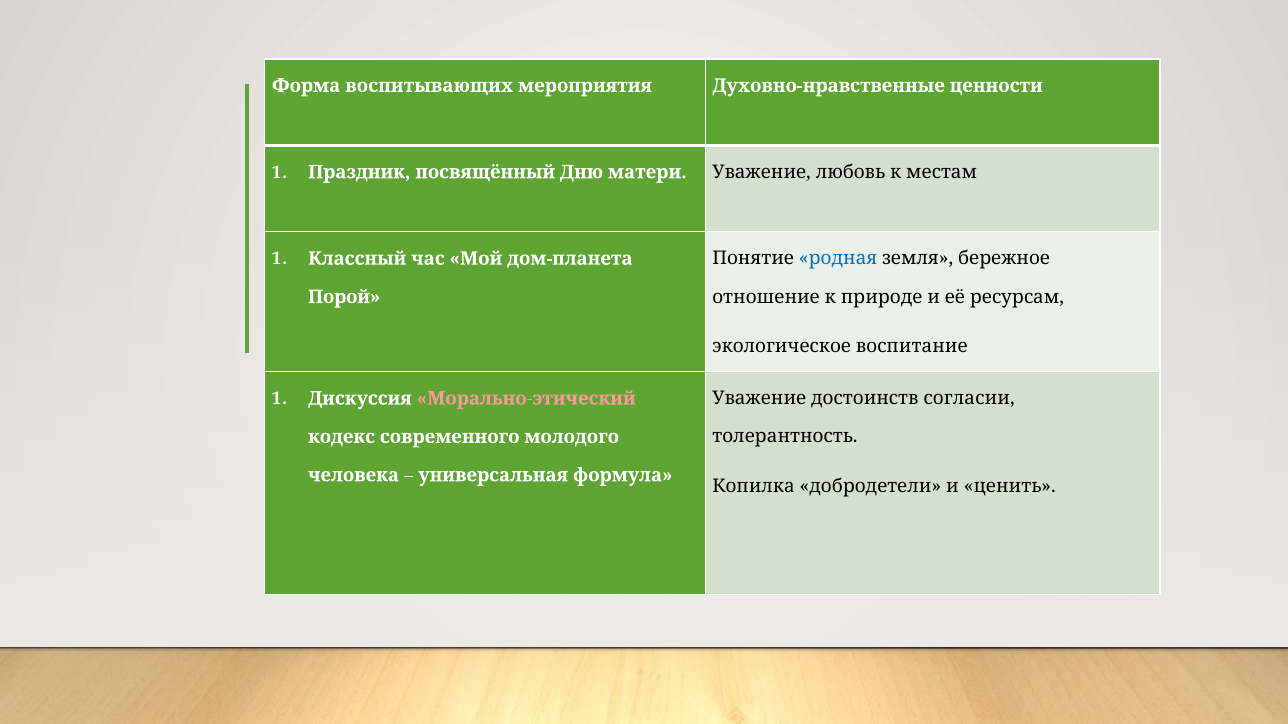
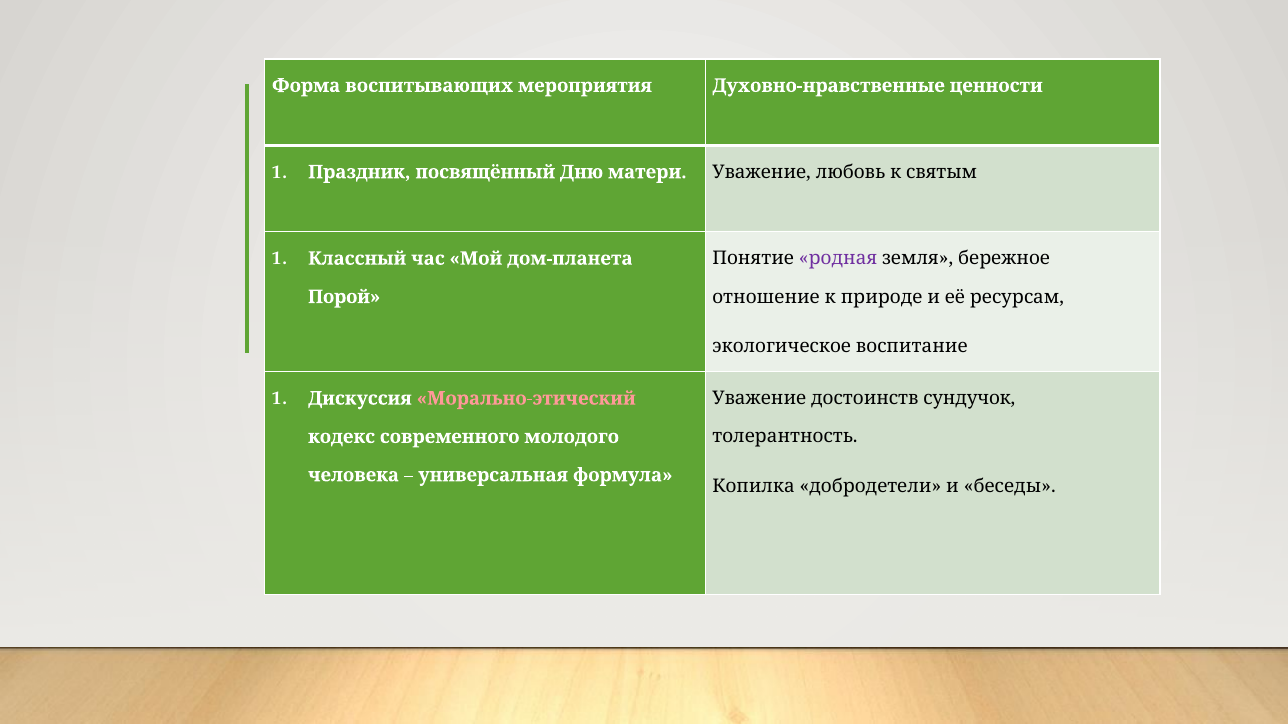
местам: местам -> святым
родная colour: blue -> purple
согласии: согласии -> сундучок
ценить: ценить -> беседы
